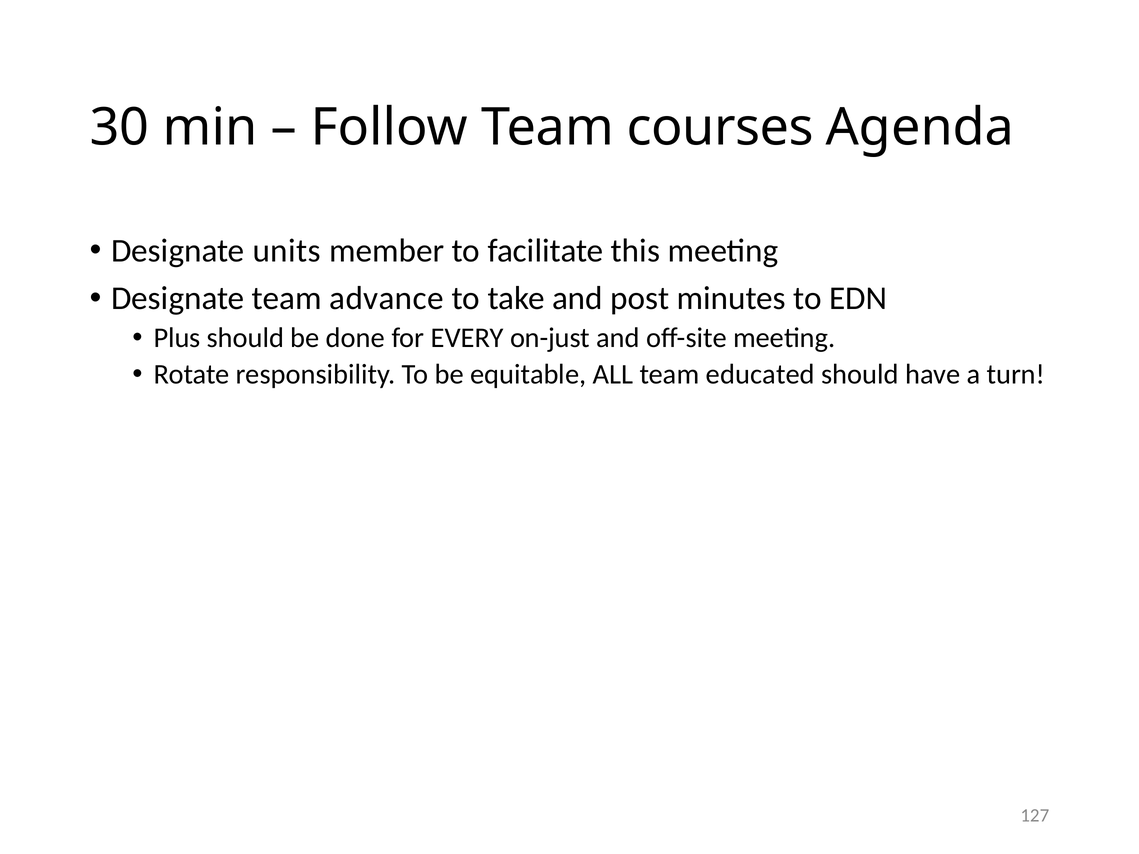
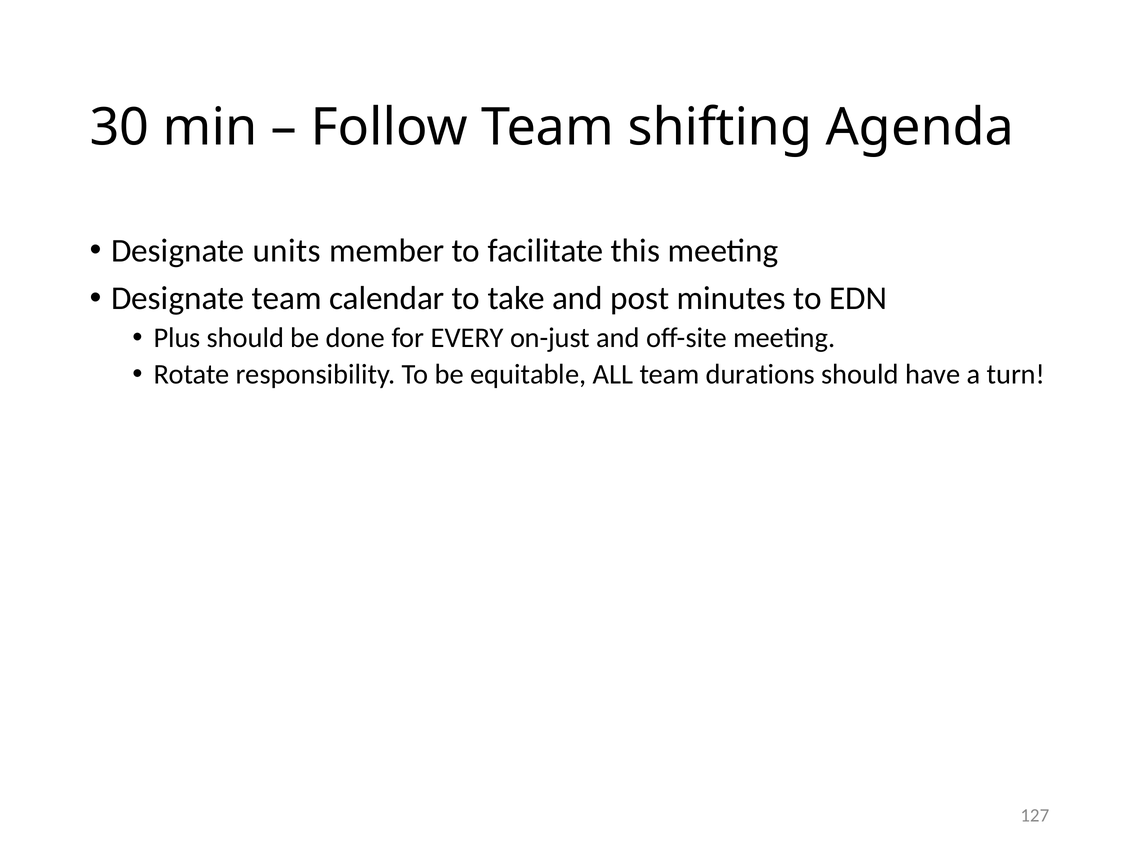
courses: courses -> shifting
advance: advance -> calendar
educated: educated -> durations
